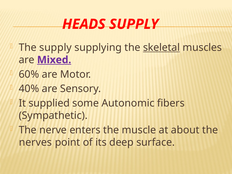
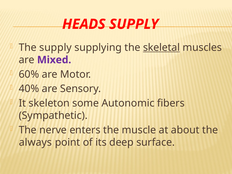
Mixed underline: present -> none
supplied: supplied -> skeleton
nerves: nerves -> always
